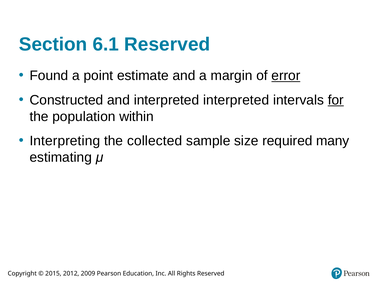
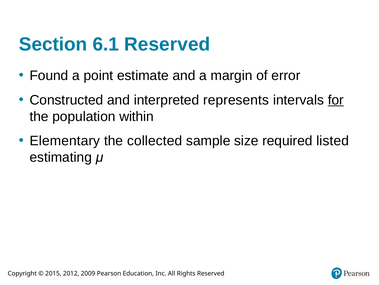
error underline: present -> none
interpreted interpreted: interpreted -> represents
Interpreting: Interpreting -> Elementary
many: many -> listed
